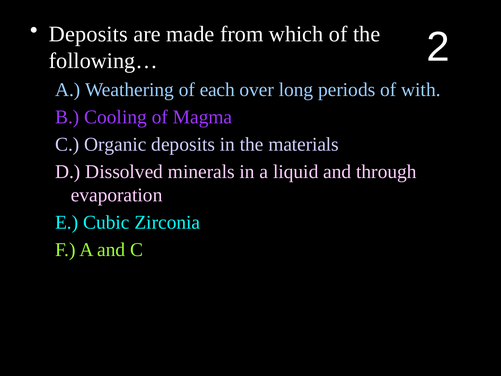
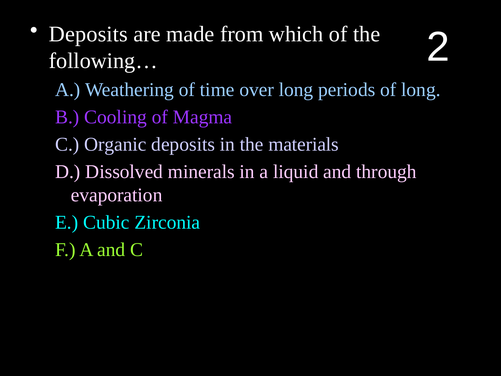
each: each -> time
of with: with -> long
